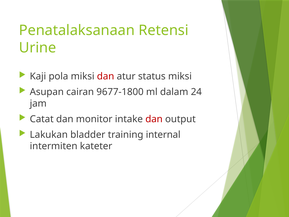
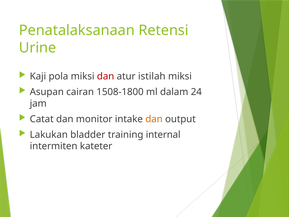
status: status -> istilah
9677-1800: 9677-1800 -> 1508-1800
dan at (154, 119) colour: red -> orange
